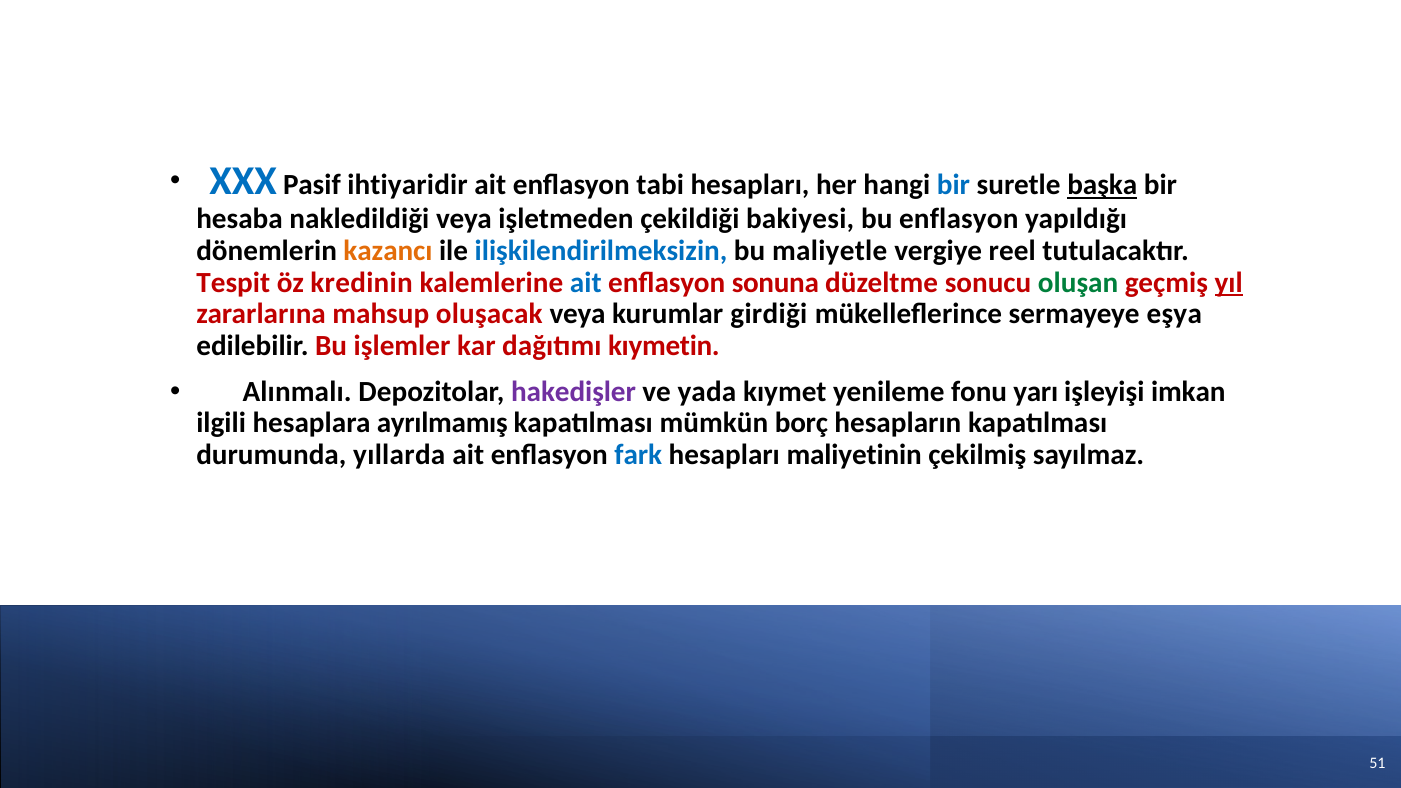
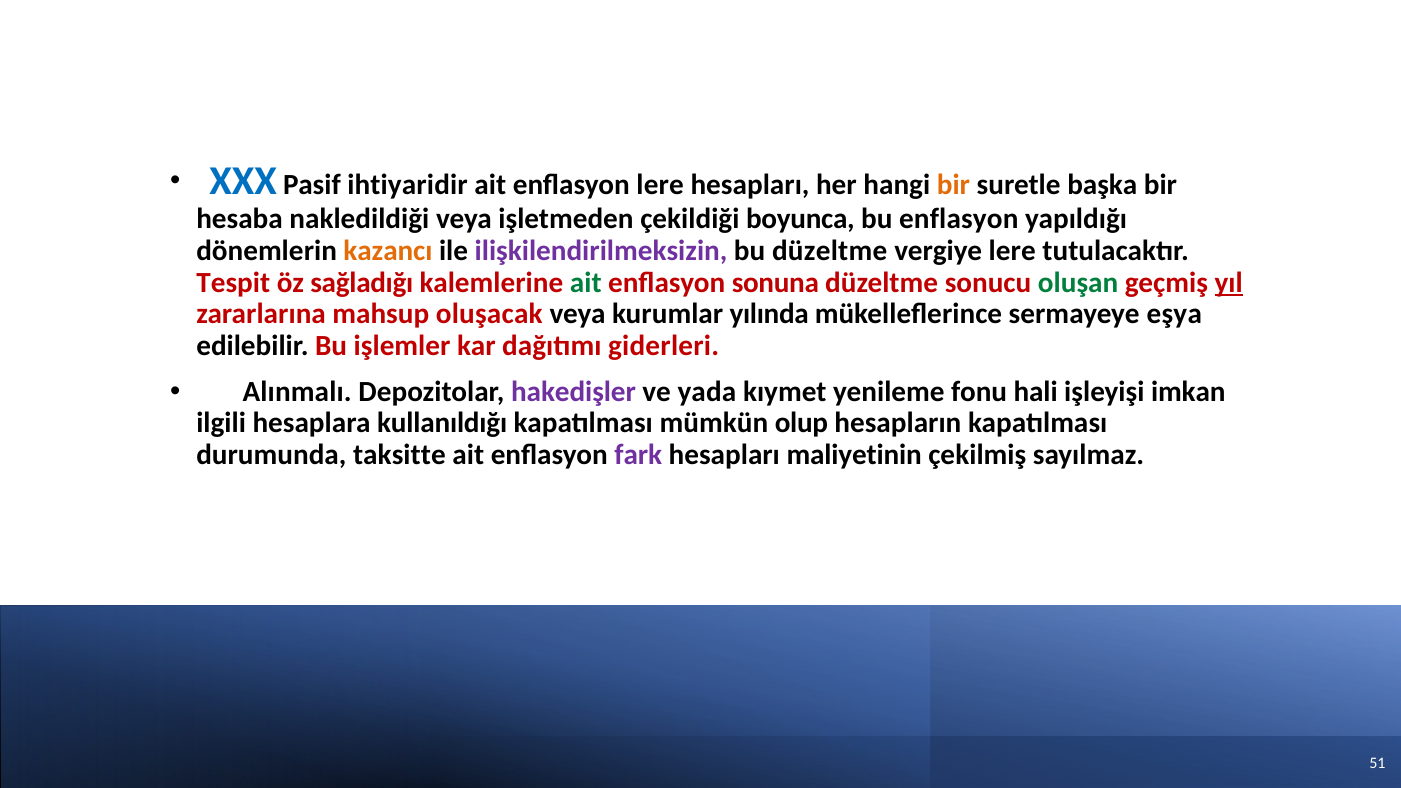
enflasyon tabi: tabi -> lere
bir at (953, 185) colour: blue -> orange
başka underline: present -> none
bakiyesi: bakiyesi -> boyunca
ilişkilendirilmeksizin colour: blue -> purple
bu maliyetle: maliyetle -> düzeltme
vergiye reel: reel -> lere
kredinin: kredinin -> sağladığı
ait at (586, 282) colour: blue -> green
girdiği: girdiği -> yılında
kıymetin: kıymetin -> giderleri
yarı: yarı -> hali
ayrılmamış: ayrılmamış -> kullanıldığı
borç: borç -> olup
yıllarda: yıllarda -> taksitte
fark colour: blue -> purple
